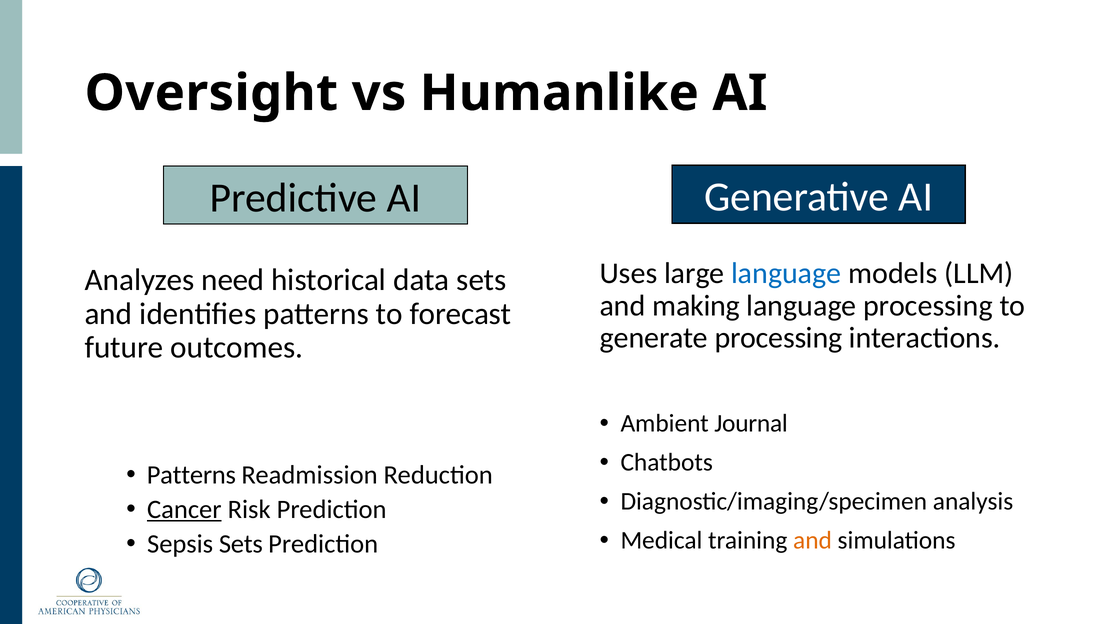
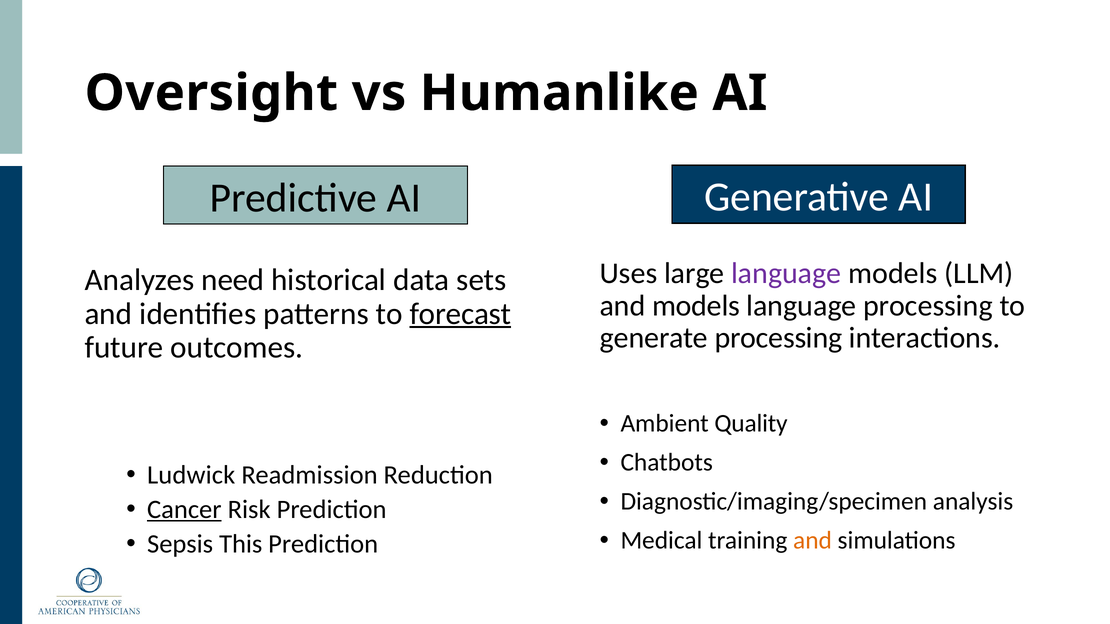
language at (786, 273) colour: blue -> purple
and making: making -> models
forecast underline: none -> present
Journal: Journal -> Quality
Patterns at (191, 475): Patterns -> Ludwick
Sepsis Sets: Sets -> This
